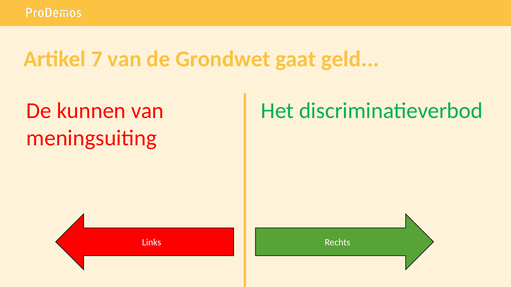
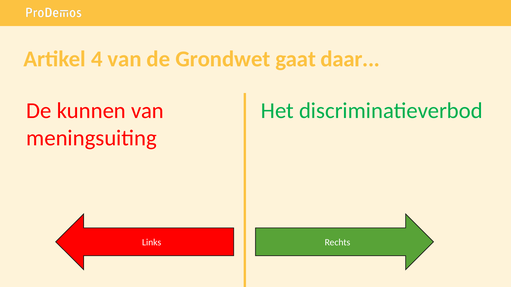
7: 7 -> 4
geld: geld -> daar
